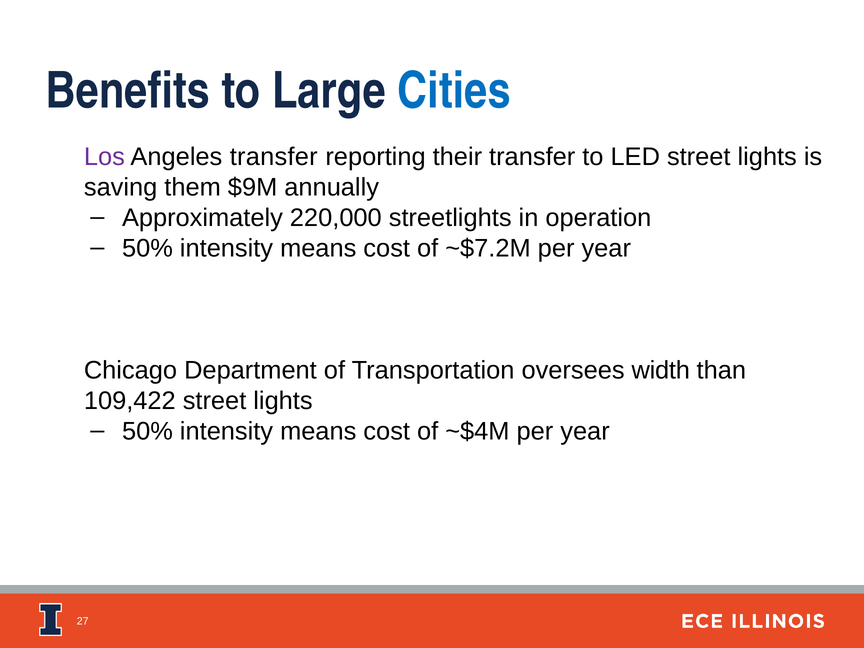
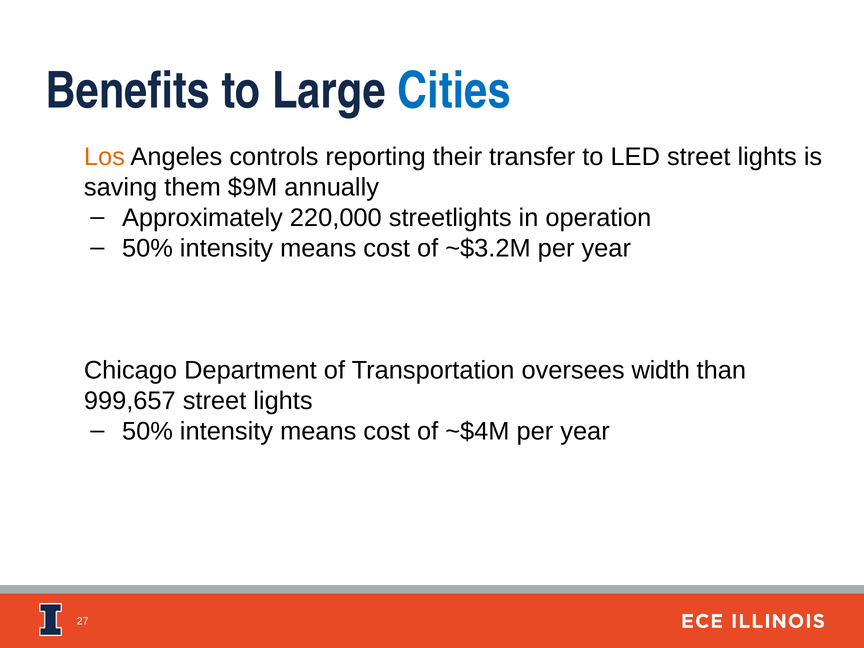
Los colour: purple -> orange
Angeles transfer: transfer -> controls
~$7.2M: ~$7.2M -> ~$3.2M
109,422: 109,422 -> 999,657
